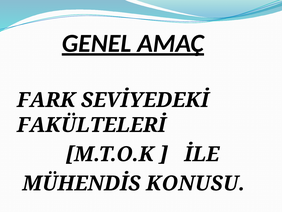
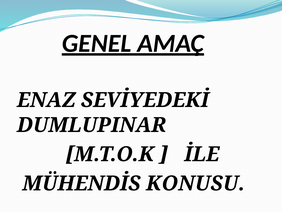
FARK: FARK -> ENAZ
FAKÜLTELERİ: FAKÜLTELERİ -> DUMLUPINAR
